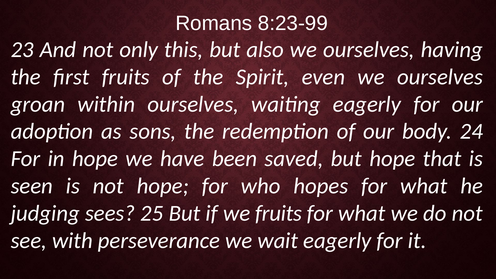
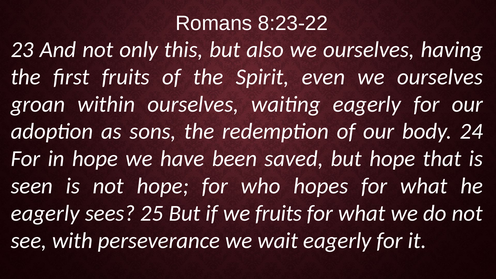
8:23-99: 8:23-99 -> 8:23-22
judging at (45, 213): judging -> eagerly
